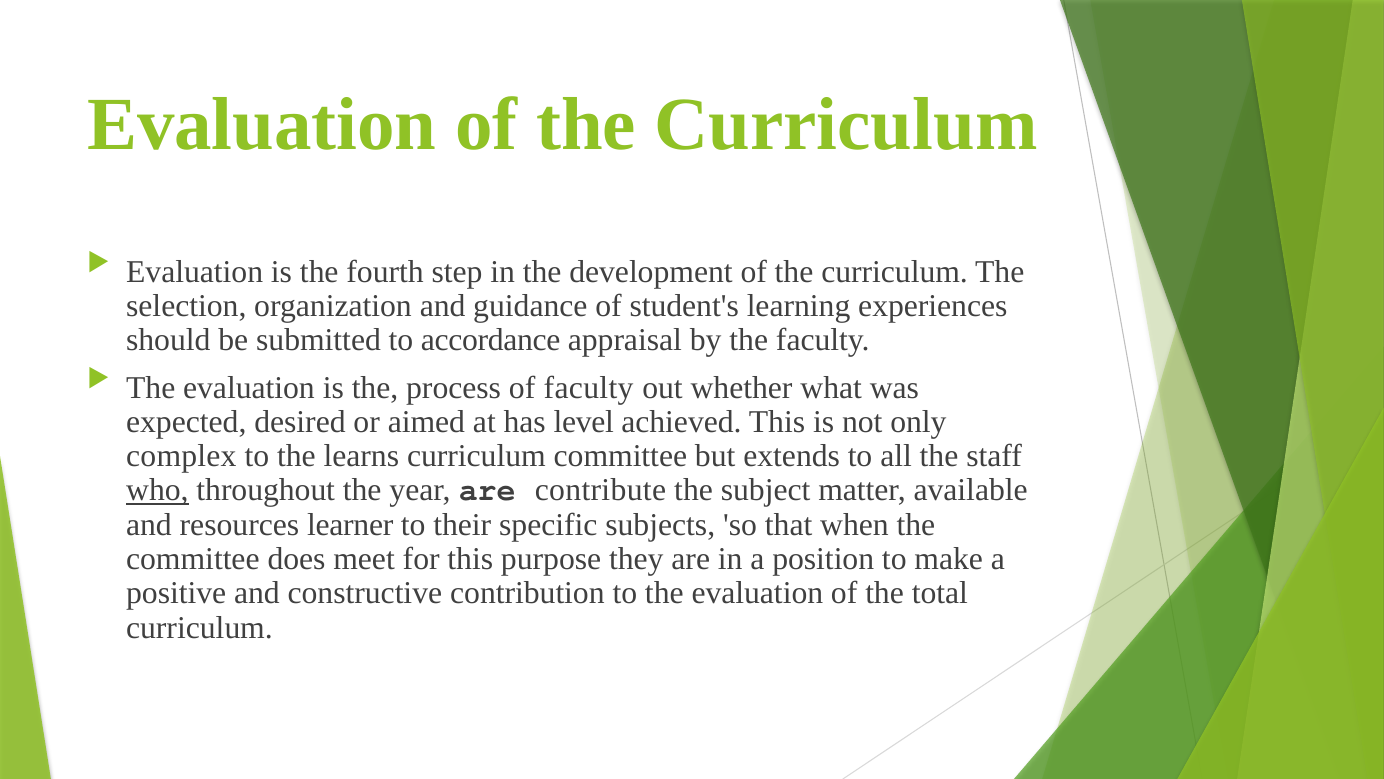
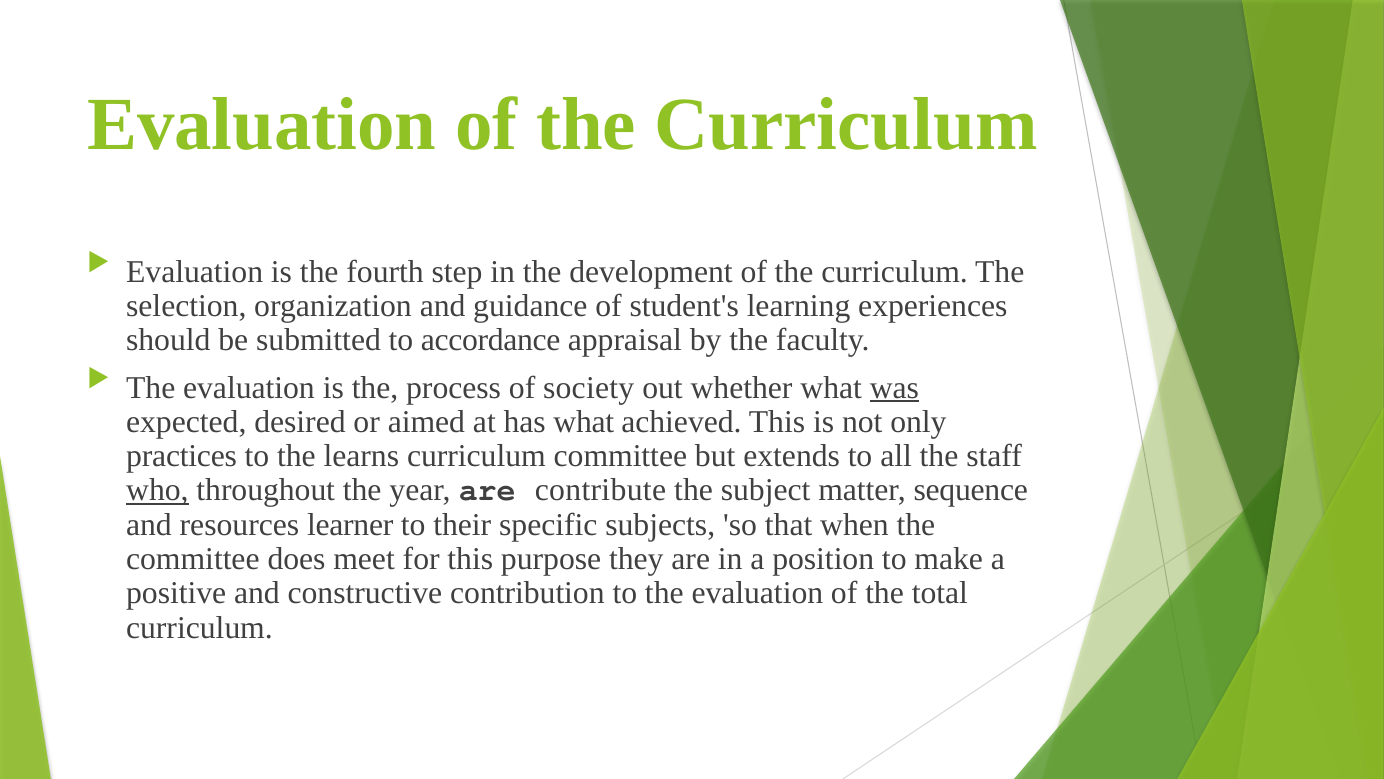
of faculty: faculty -> society
was underline: none -> present
has level: level -> what
complex: complex -> practices
available: available -> sequence
